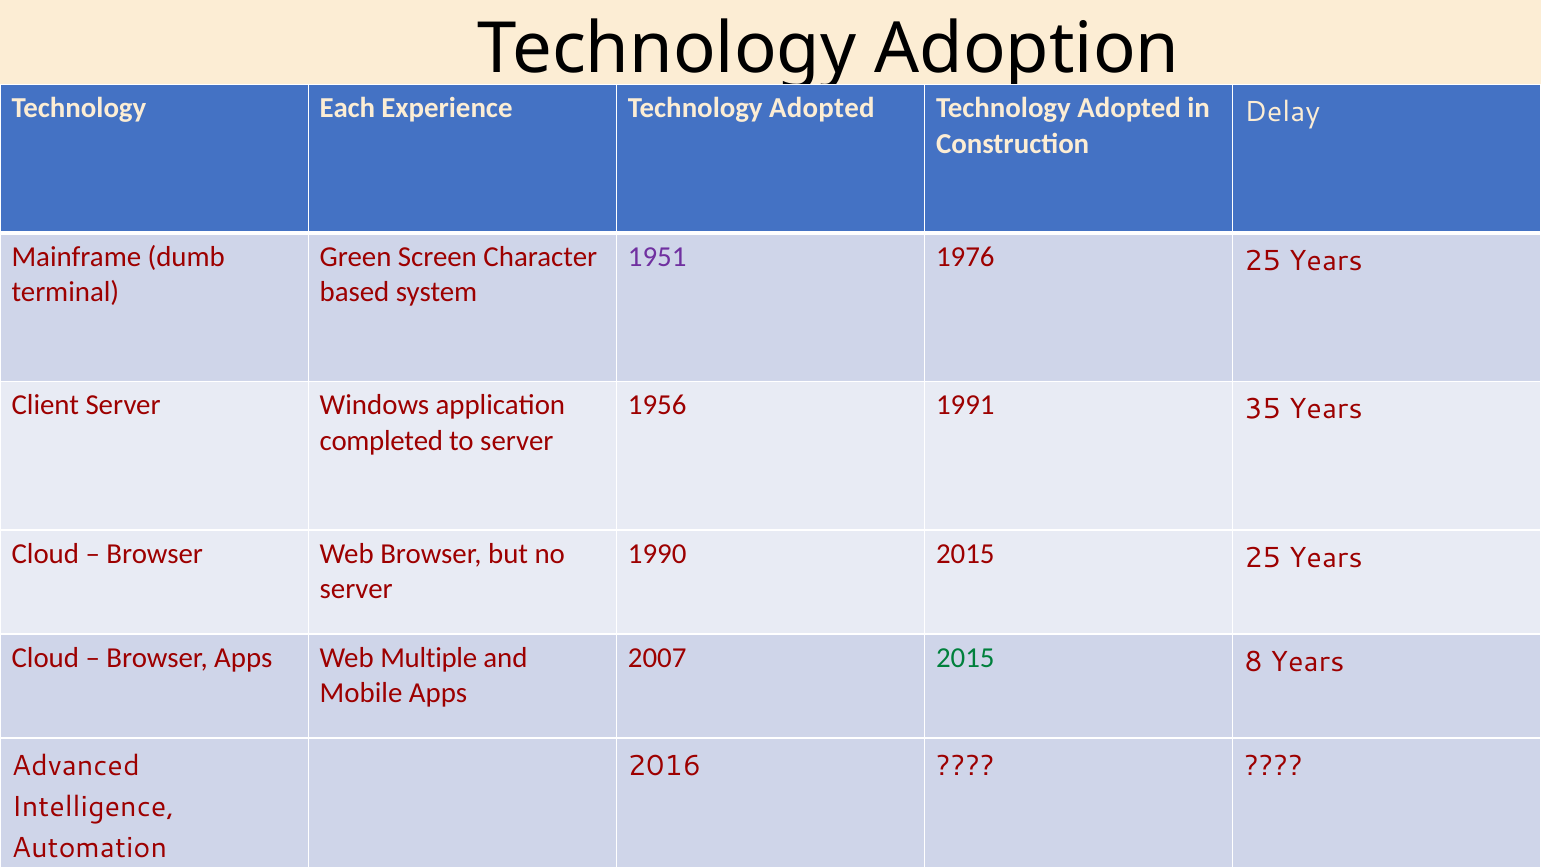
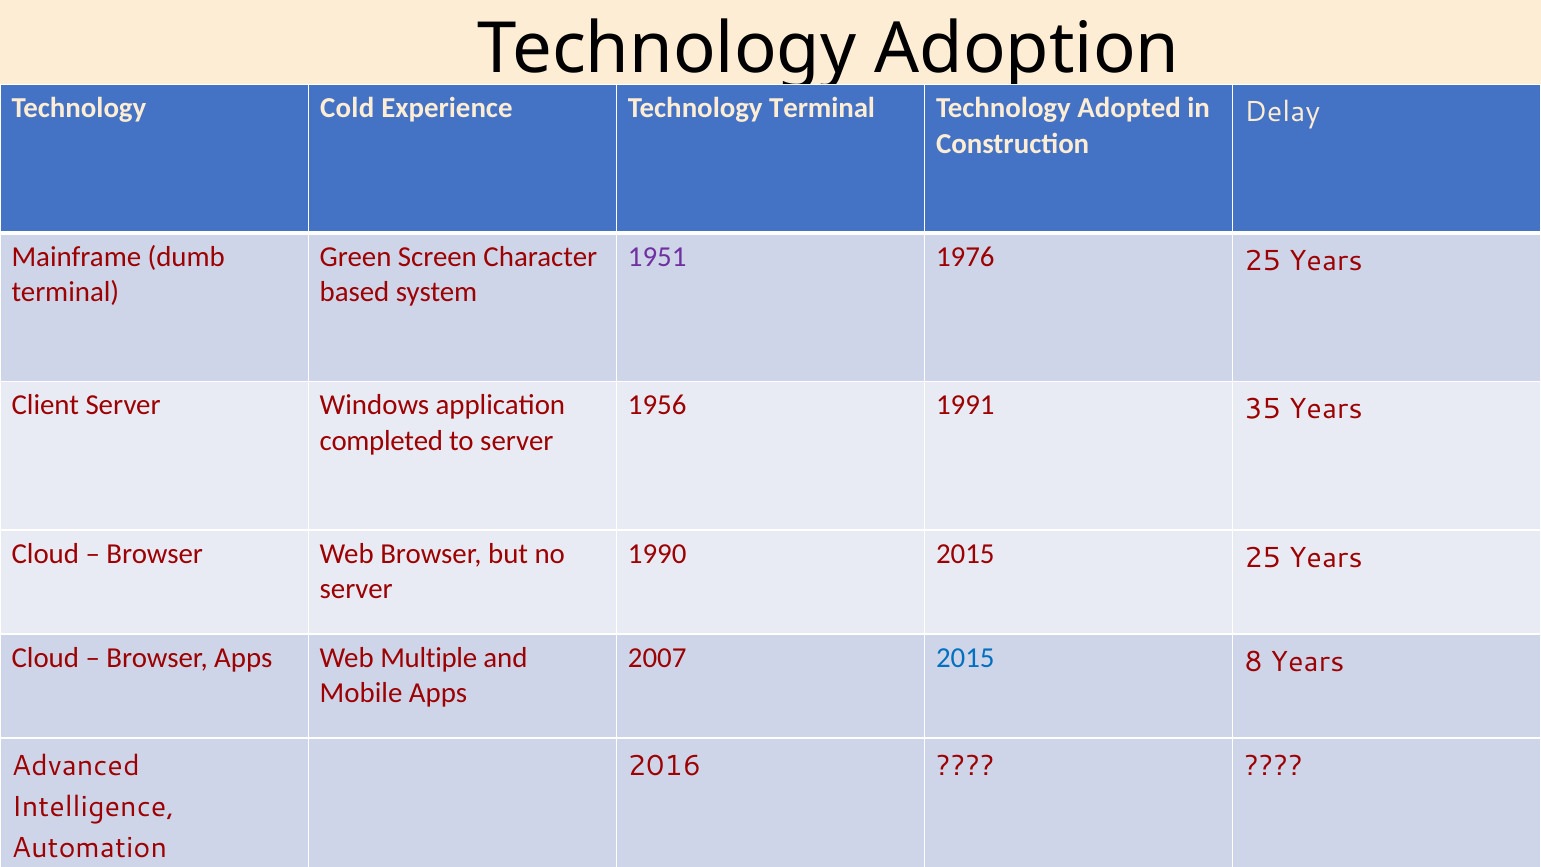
Each: Each -> Cold
Experience Technology Adopted: Adopted -> Terminal
2015 at (965, 658) colour: green -> blue
